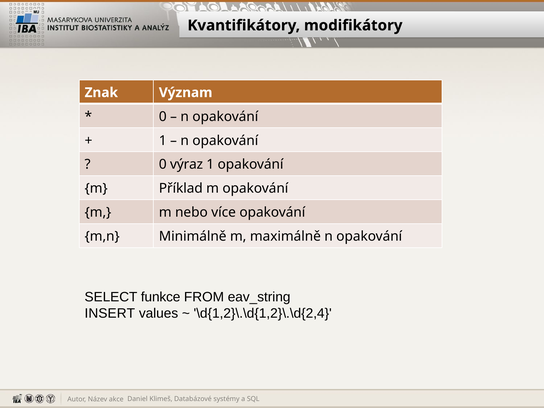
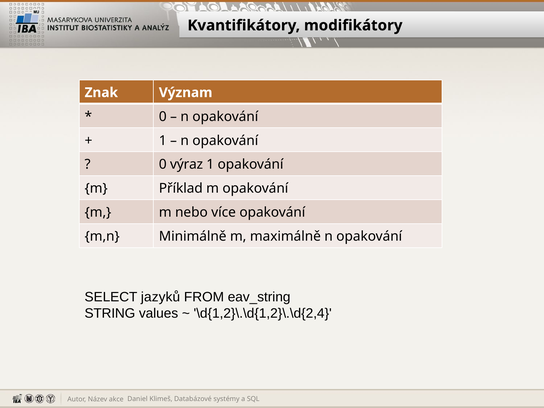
funkce: funkce -> jazyků
INSERT: INSERT -> STRING
